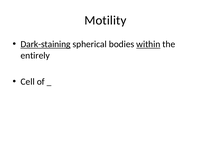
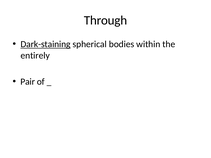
Motility: Motility -> Through
within underline: present -> none
Cell: Cell -> Pair
